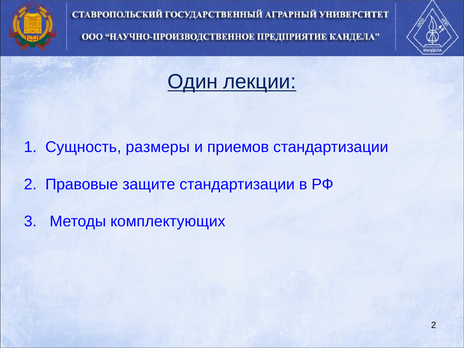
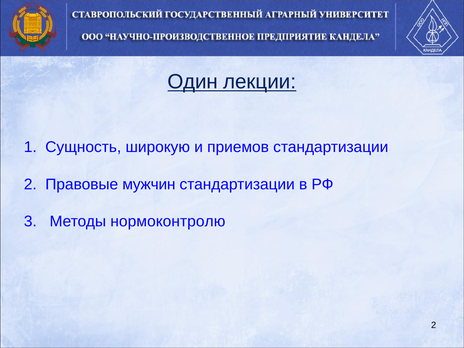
размеры: размеры -> широкую
защите: защите -> мужчин
комплектующих: комплектующих -> нормоконтролю
